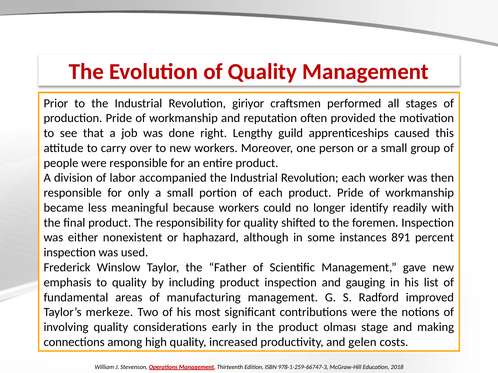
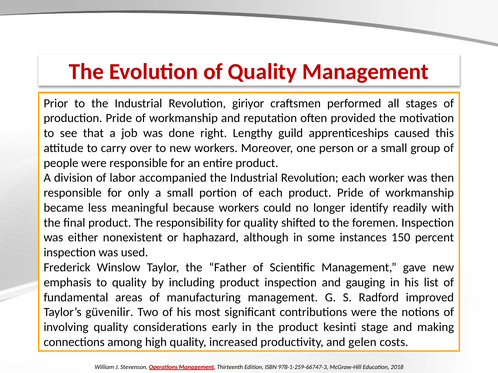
891: 891 -> 150
merkeze: merkeze -> güvenilir
olması: olması -> kesinti
